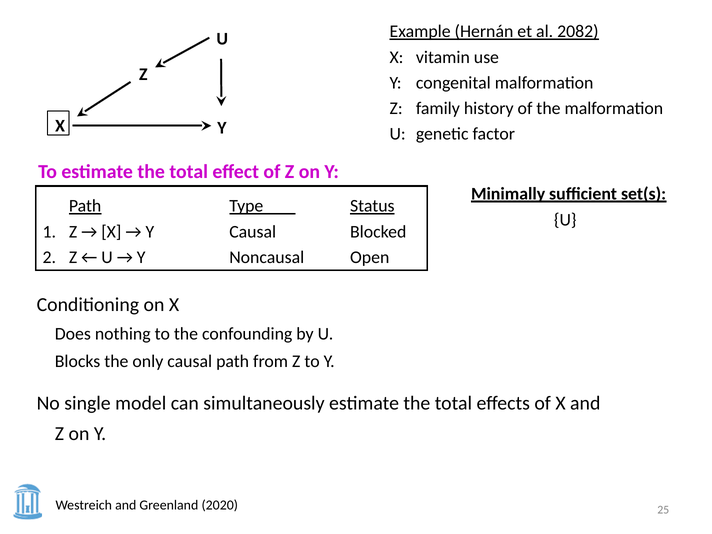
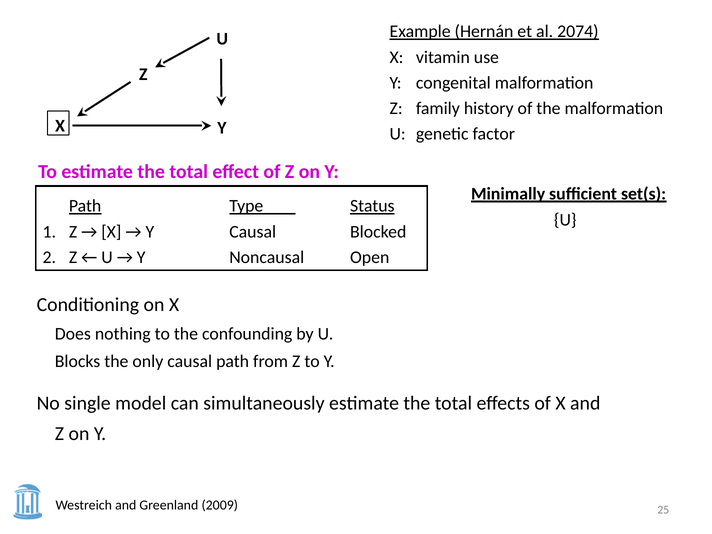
2082: 2082 -> 2074
2020: 2020 -> 2009
